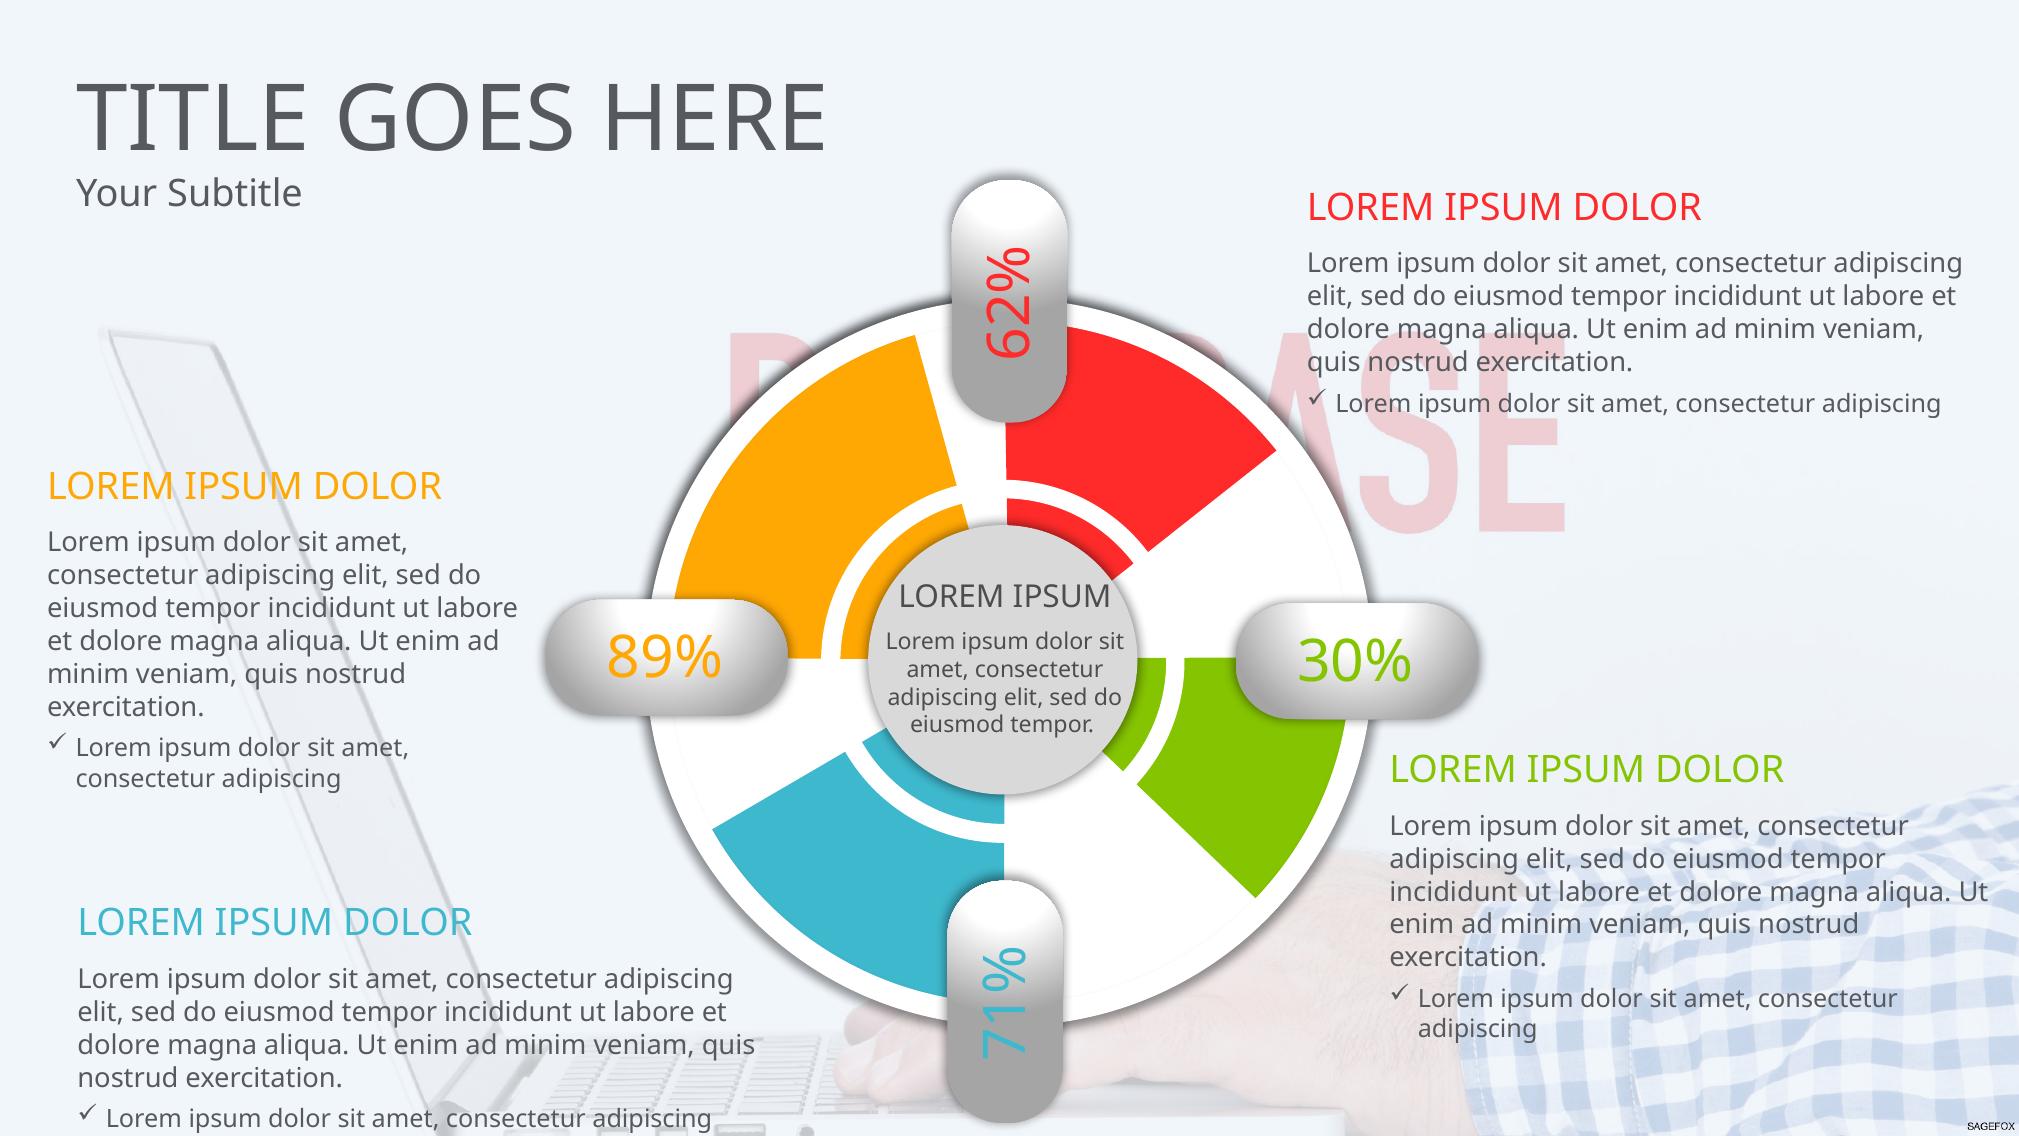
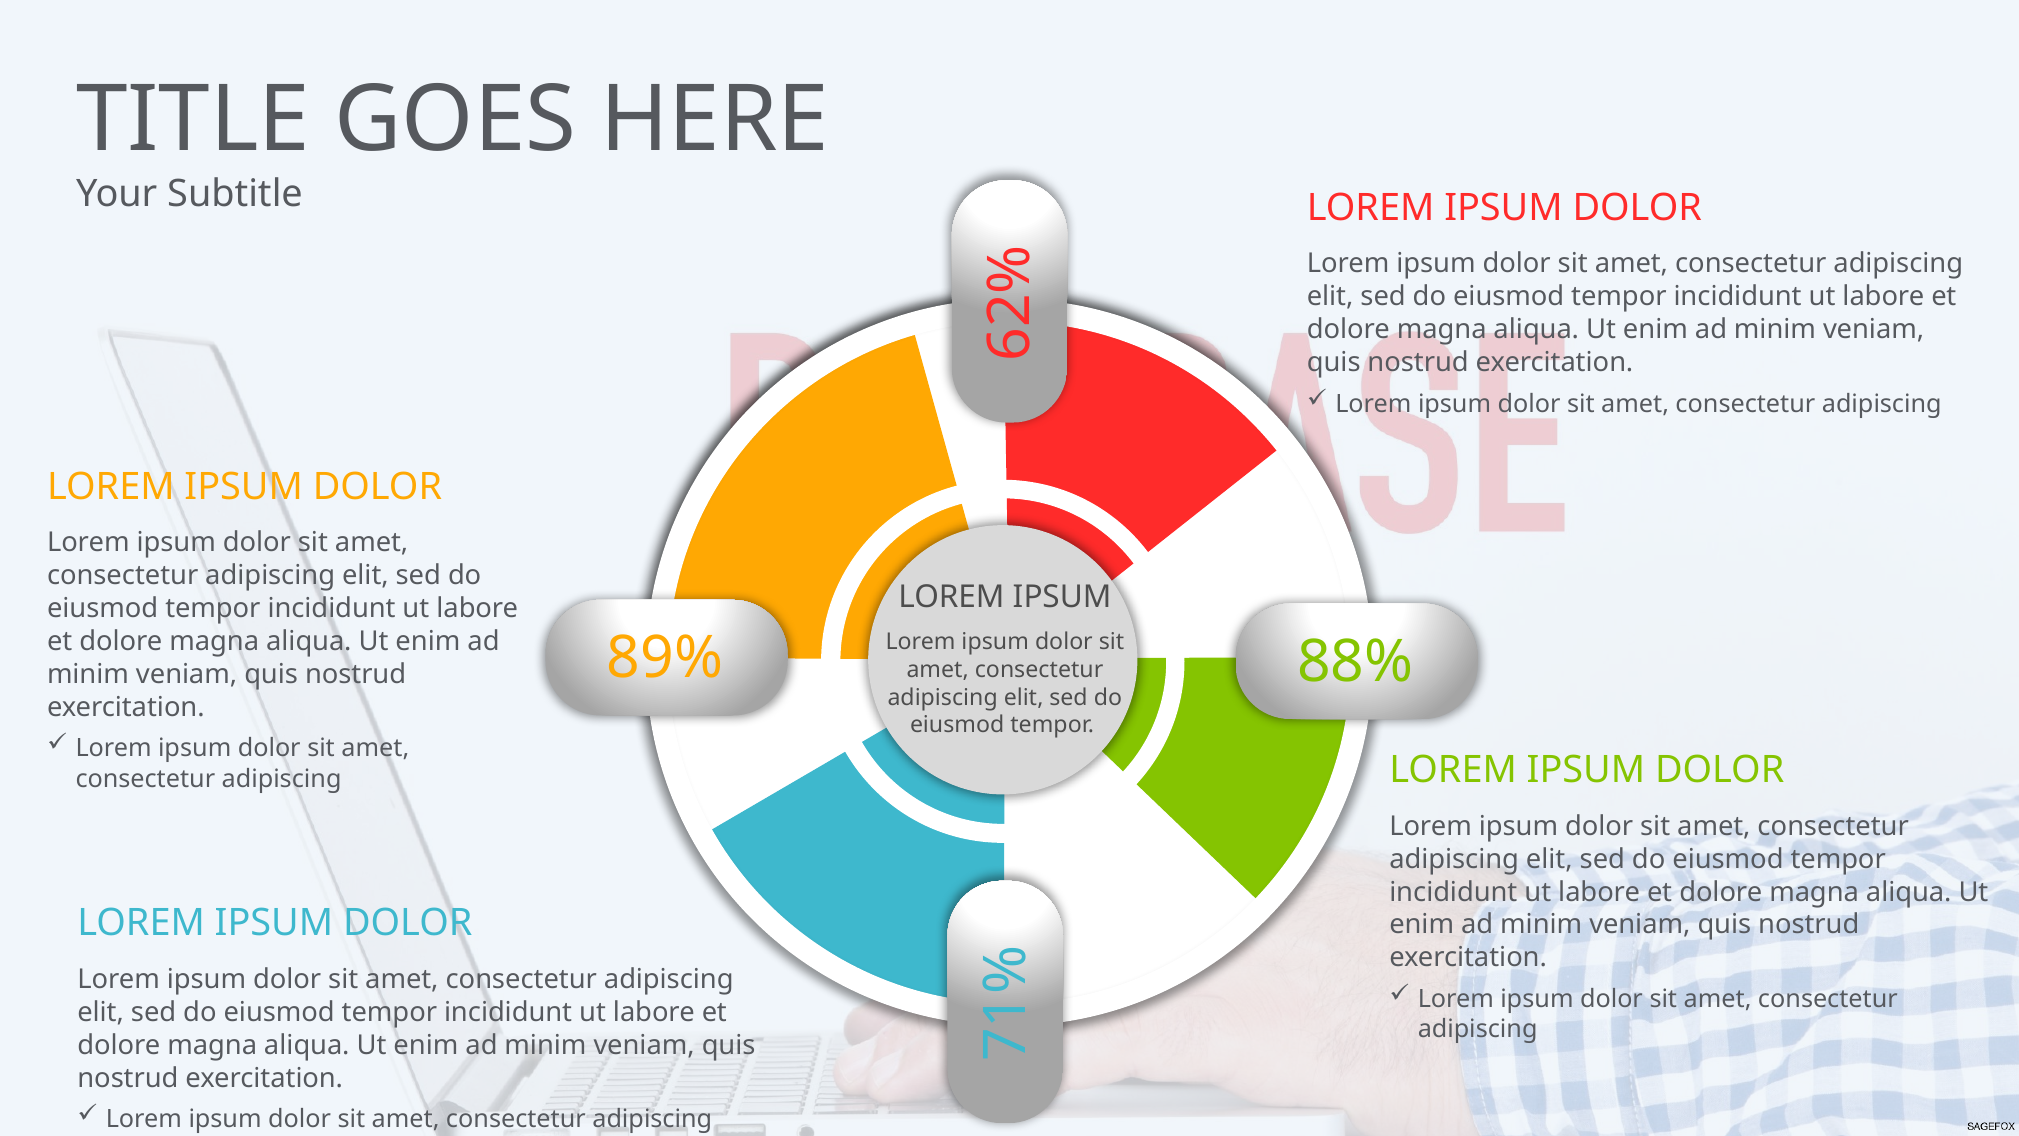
30%: 30% -> 88%
